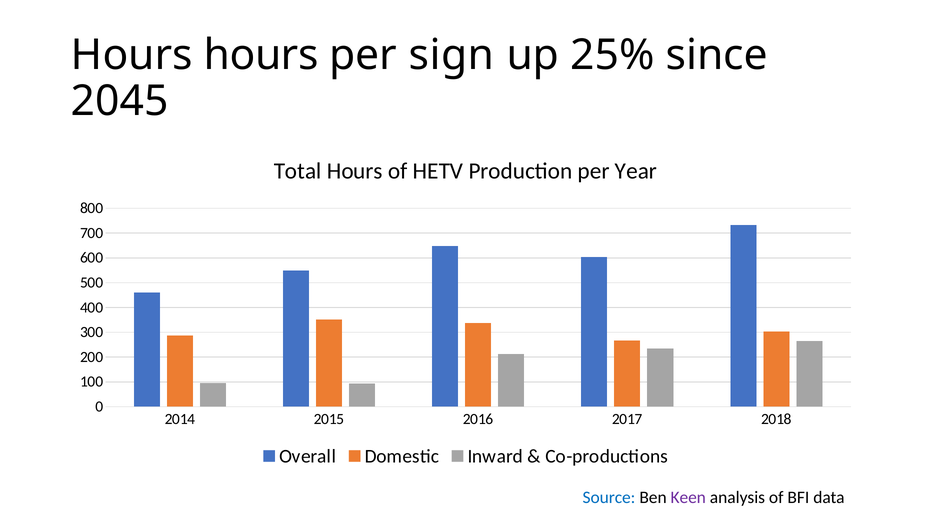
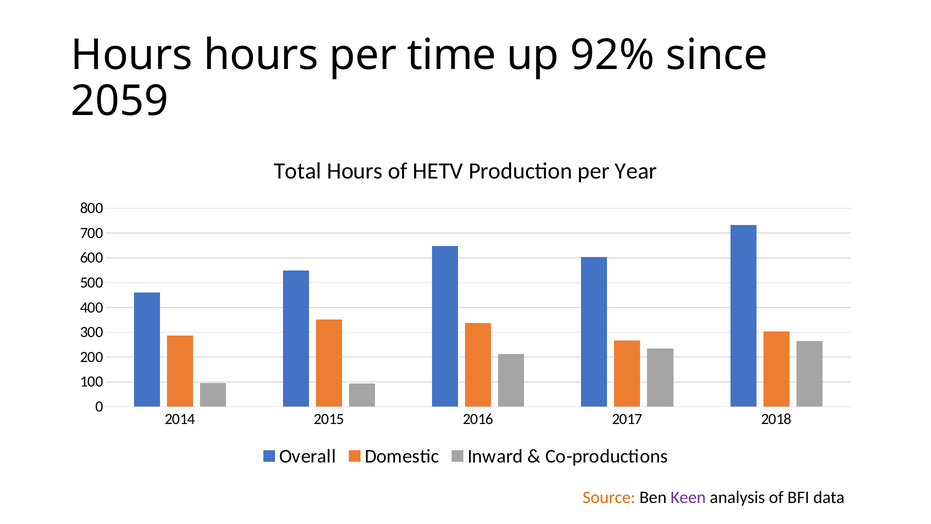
sign: sign -> time
25%: 25% -> 92%
2045: 2045 -> 2059
Source colour: blue -> orange
